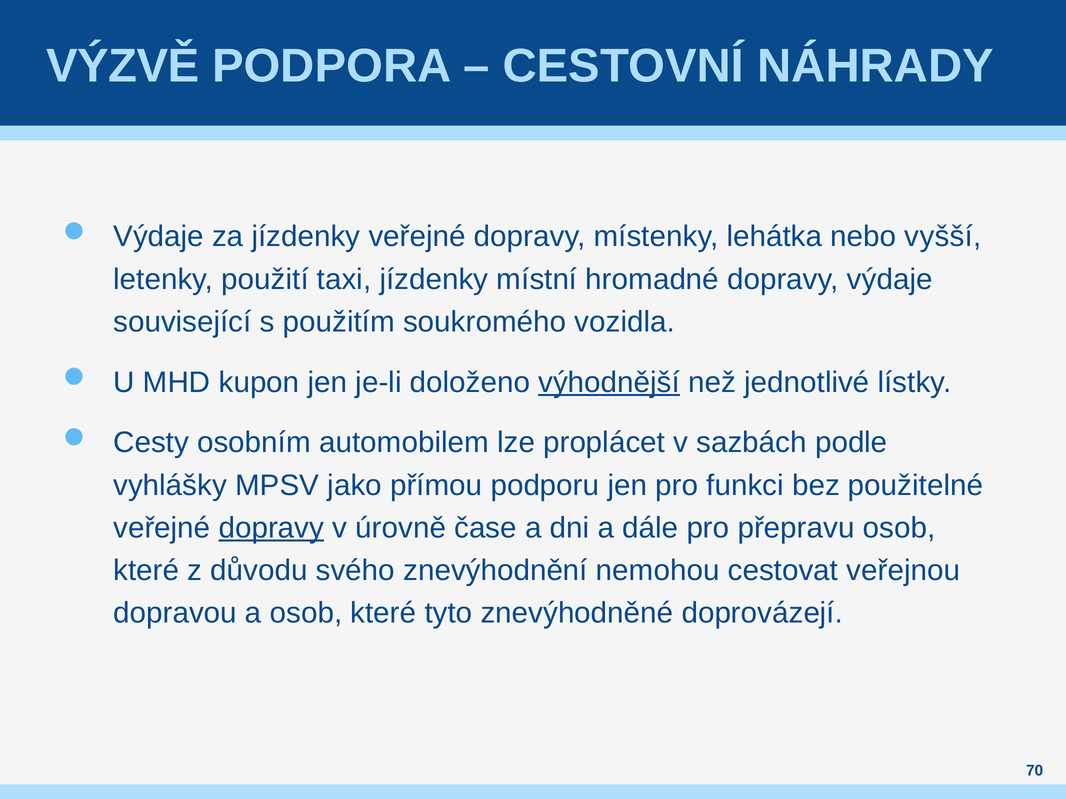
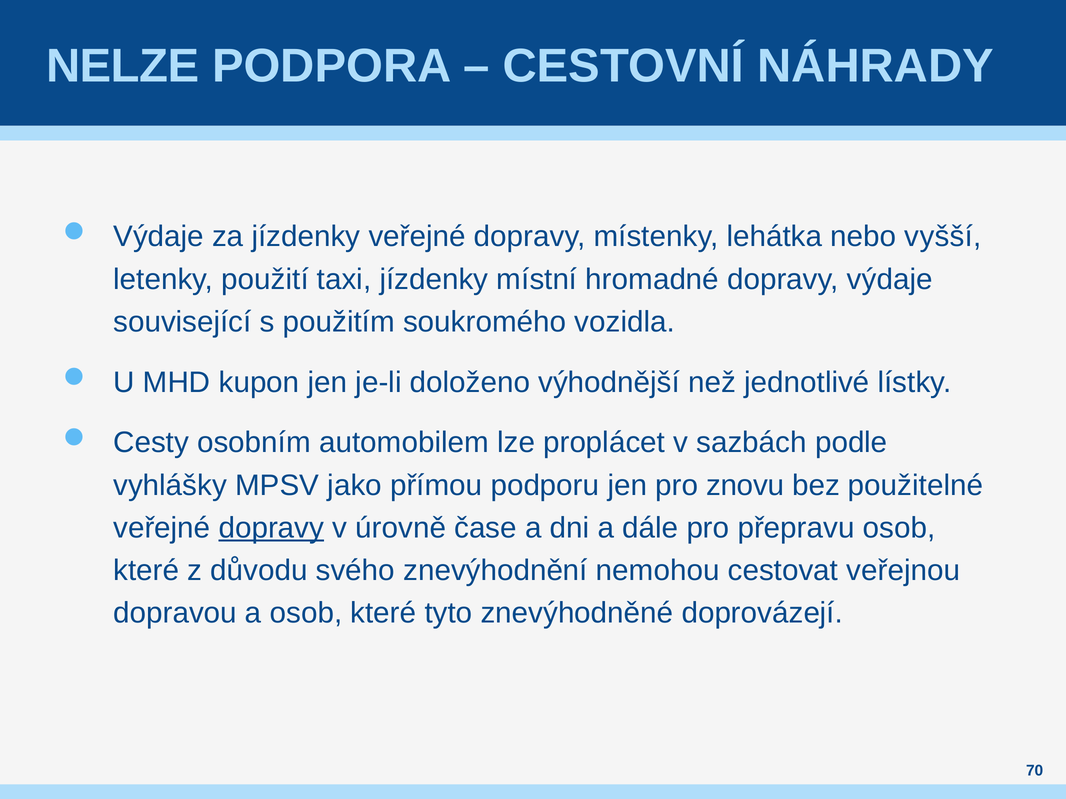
VÝZVĚ: VÝZVĚ -> NELZE
výhodnější underline: present -> none
funkci: funkci -> znovu
